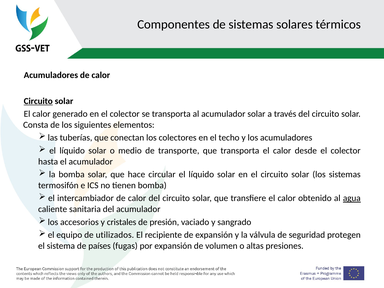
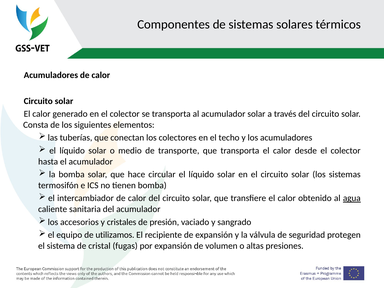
Circuito at (38, 101) underline: present -> none
utilizados: utilizados -> utilizamos
países: países -> cristal
